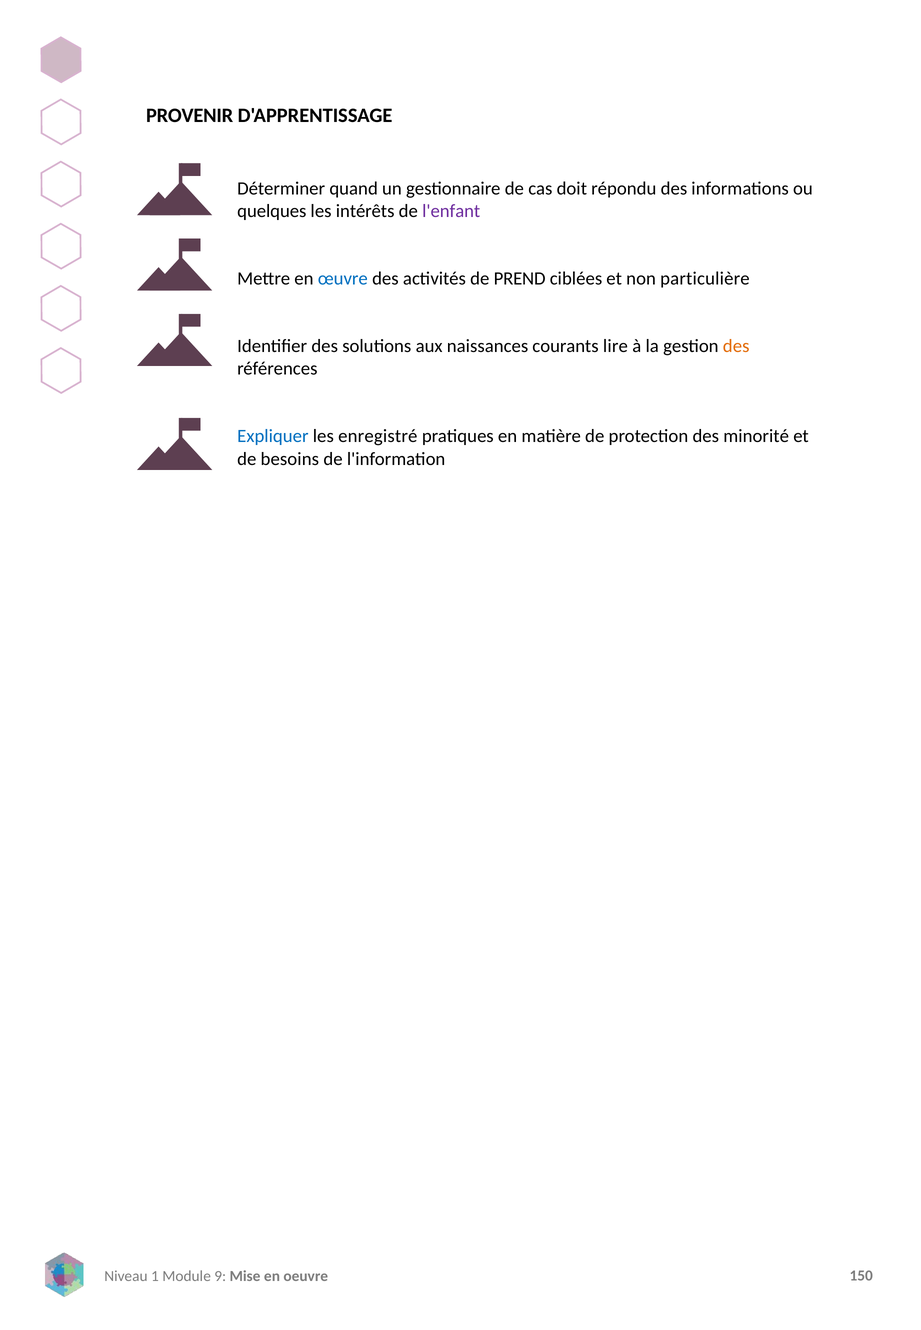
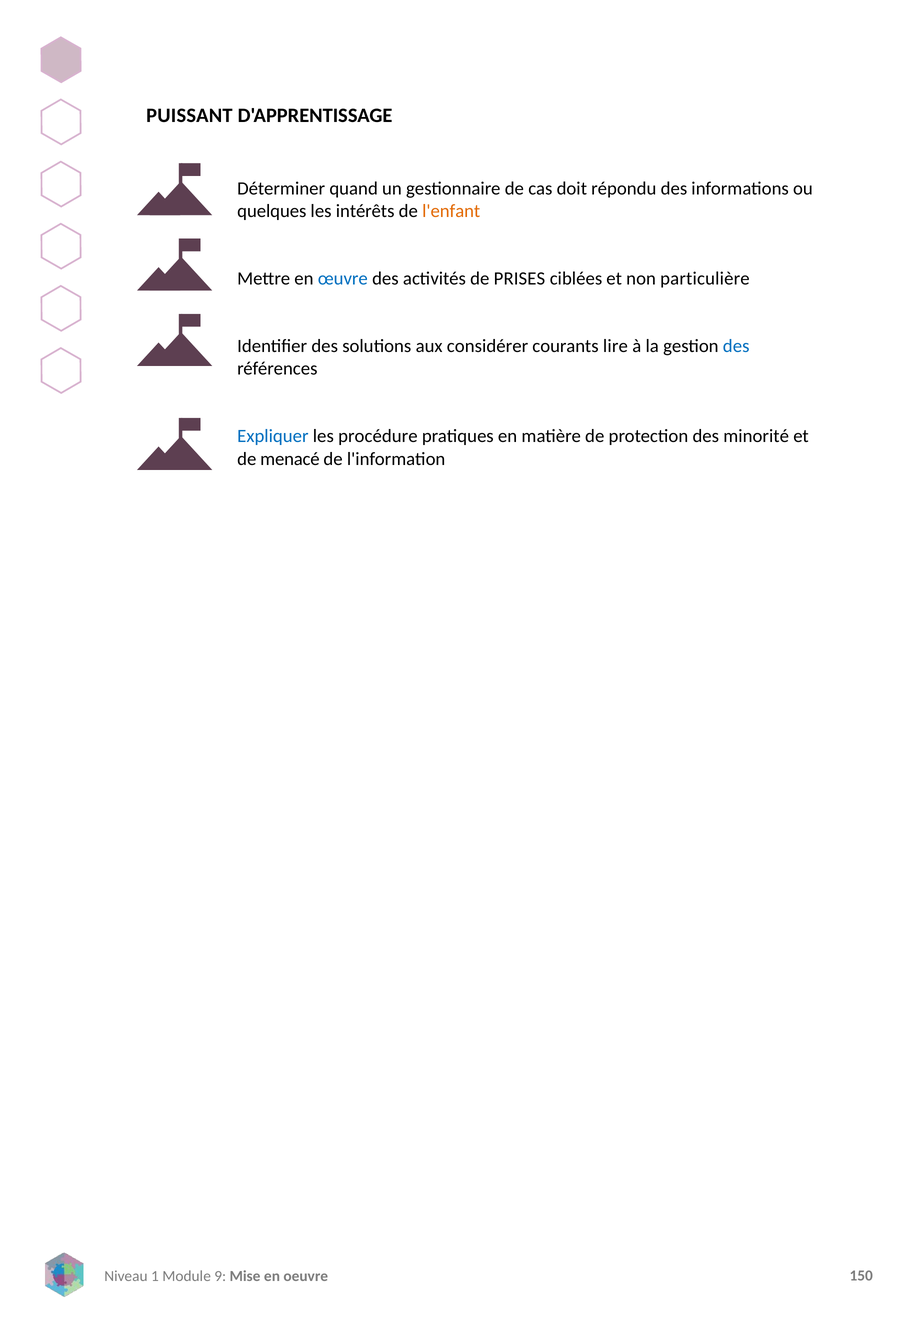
PROVENIR: PROVENIR -> PUISSANT
l'enfant colour: purple -> orange
PREND: PREND -> PRISES
naissances: naissances -> considérer
des at (736, 346) colour: orange -> blue
enregistré: enregistré -> procédure
besoins: besoins -> menacé
